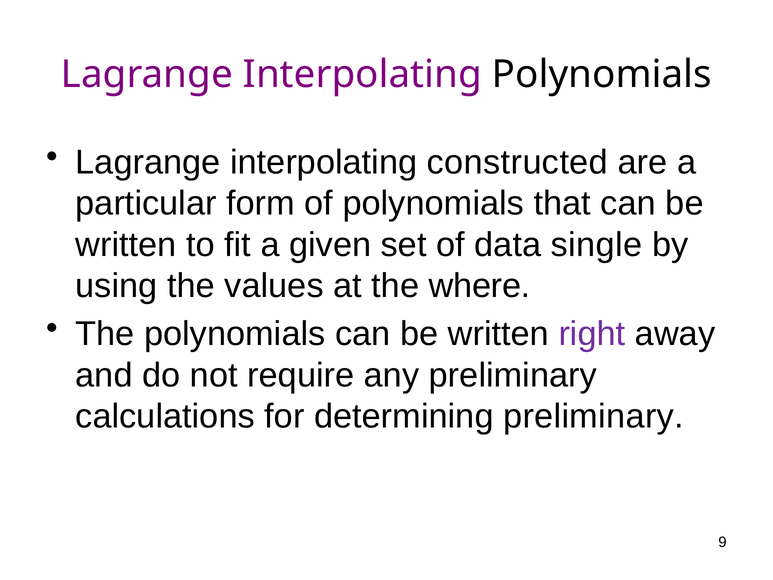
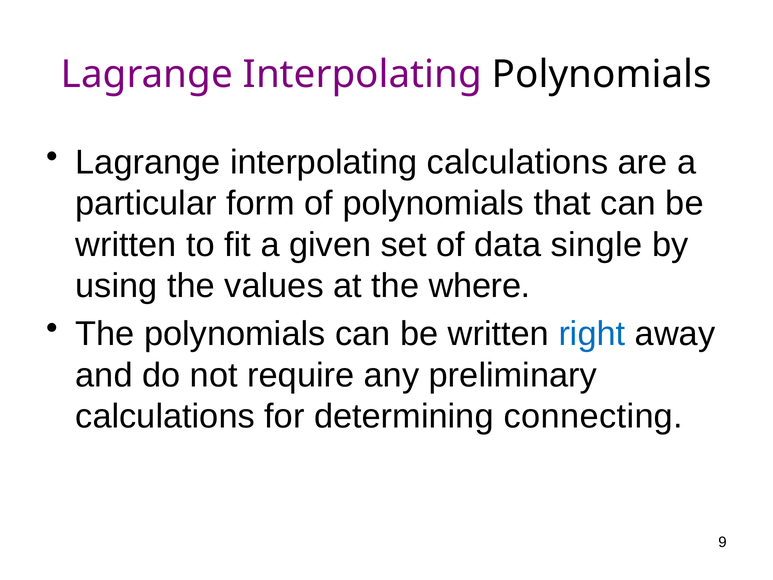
interpolating constructed: constructed -> calculations
right colour: purple -> blue
determining preliminary: preliminary -> connecting
